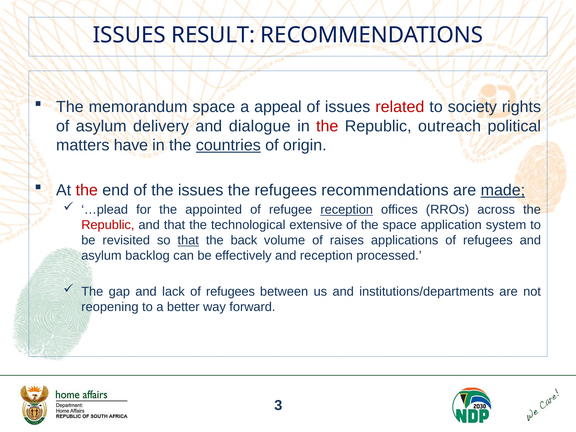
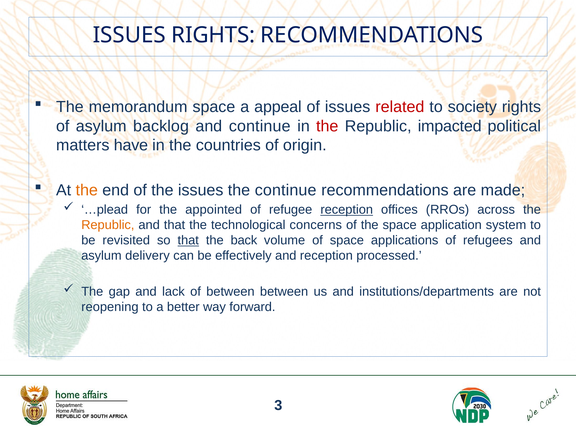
ISSUES RESULT: RESULT -> RIGHTS
delivery: delivery -> backlog
and dialogue: dialogue -> continue
outreach: outreach -> impacted
countries underline: present -> none
the at (87, 190) colour: red -> orange
the refugees: refugees -> continue
made underline: present -> none
Republic at (108, 225) colour: red -> orange
extensive: extensive -> concerns
of raises: raises -> space
backlog: backlog -> delivery
lack of refugees: refugees -> between
